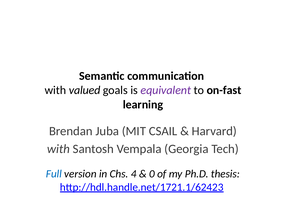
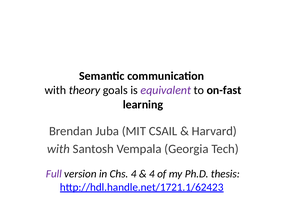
valued: valued -> theory
Full colour: blue -> purple
0 at (152, 174): 0 -> 4
